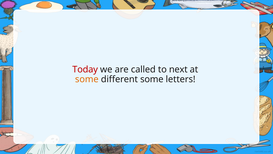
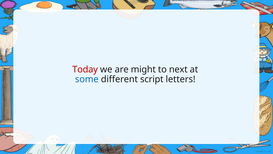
called: called -> might
some at (87, 79) colour: orange -> blue
different some: some -> script
